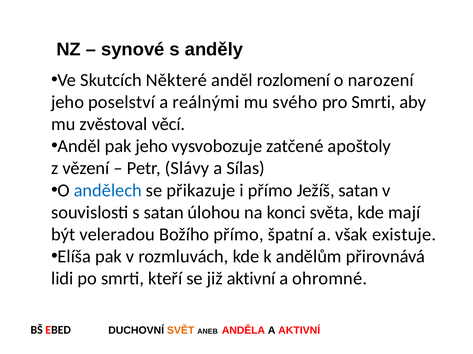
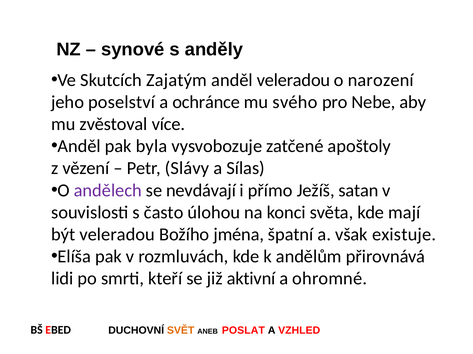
Některé: Některé -> Zajatým
anděl rozlomení: rozlomení -> veleradou
reálnými: reálnými -> ochránce
pro Smrti: Smrti -> Nebe
věcí: věcí -> více
pak jeho: jeho -> byla
andělech colour: blue -> purple
přikazuje: přikazuje -> nevdávají
s satan: satan -> často
Božího přímo: přímo -> jména
ANDĚLA: ANDĚLA -> POSLAT
A AKTIVNÍ: AKTIVNÍ -> VZHLED
